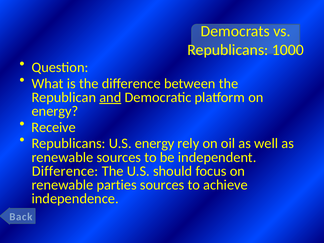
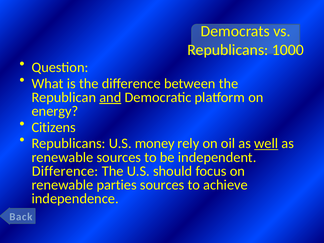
Receive: Receive -> Citizens
U.S energy: energy -> money
well underline: none -> present
